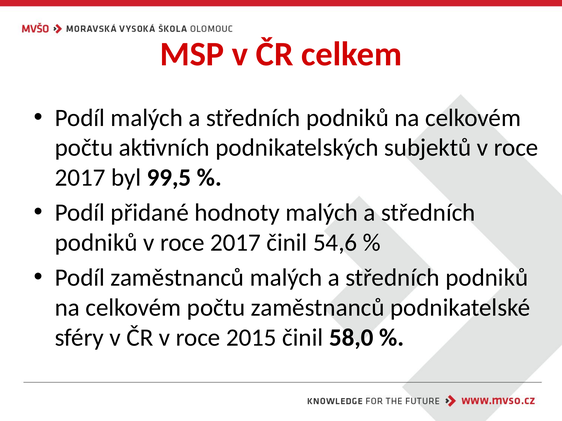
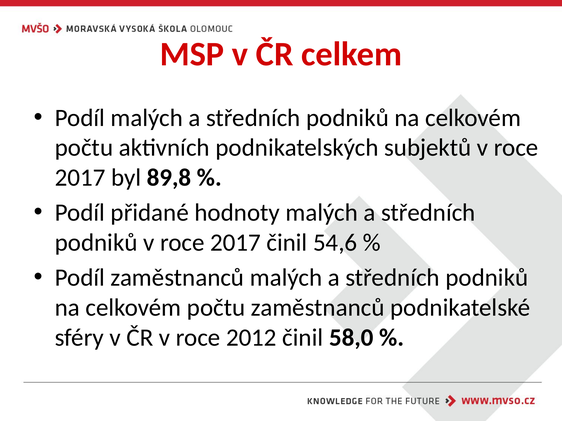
99,5: 99,5 -> 89,8
2015: 2015 -> 2012
